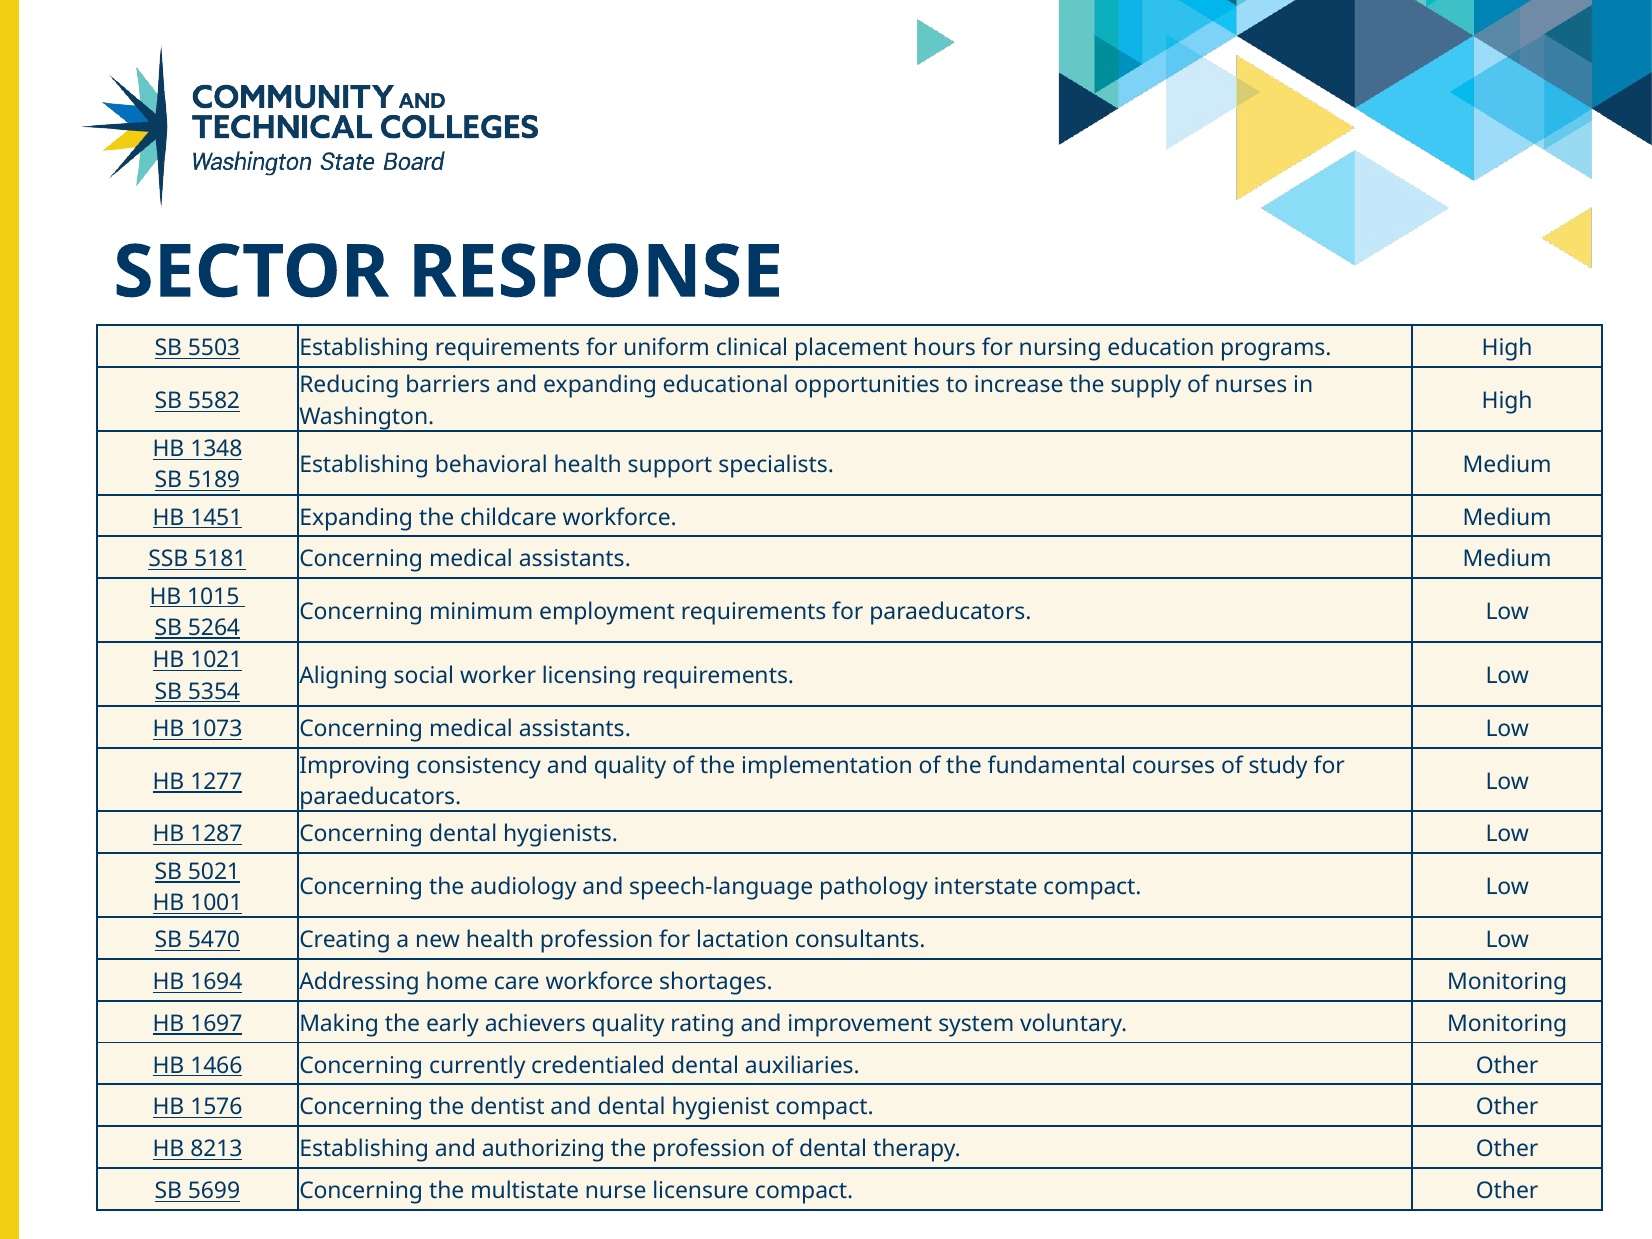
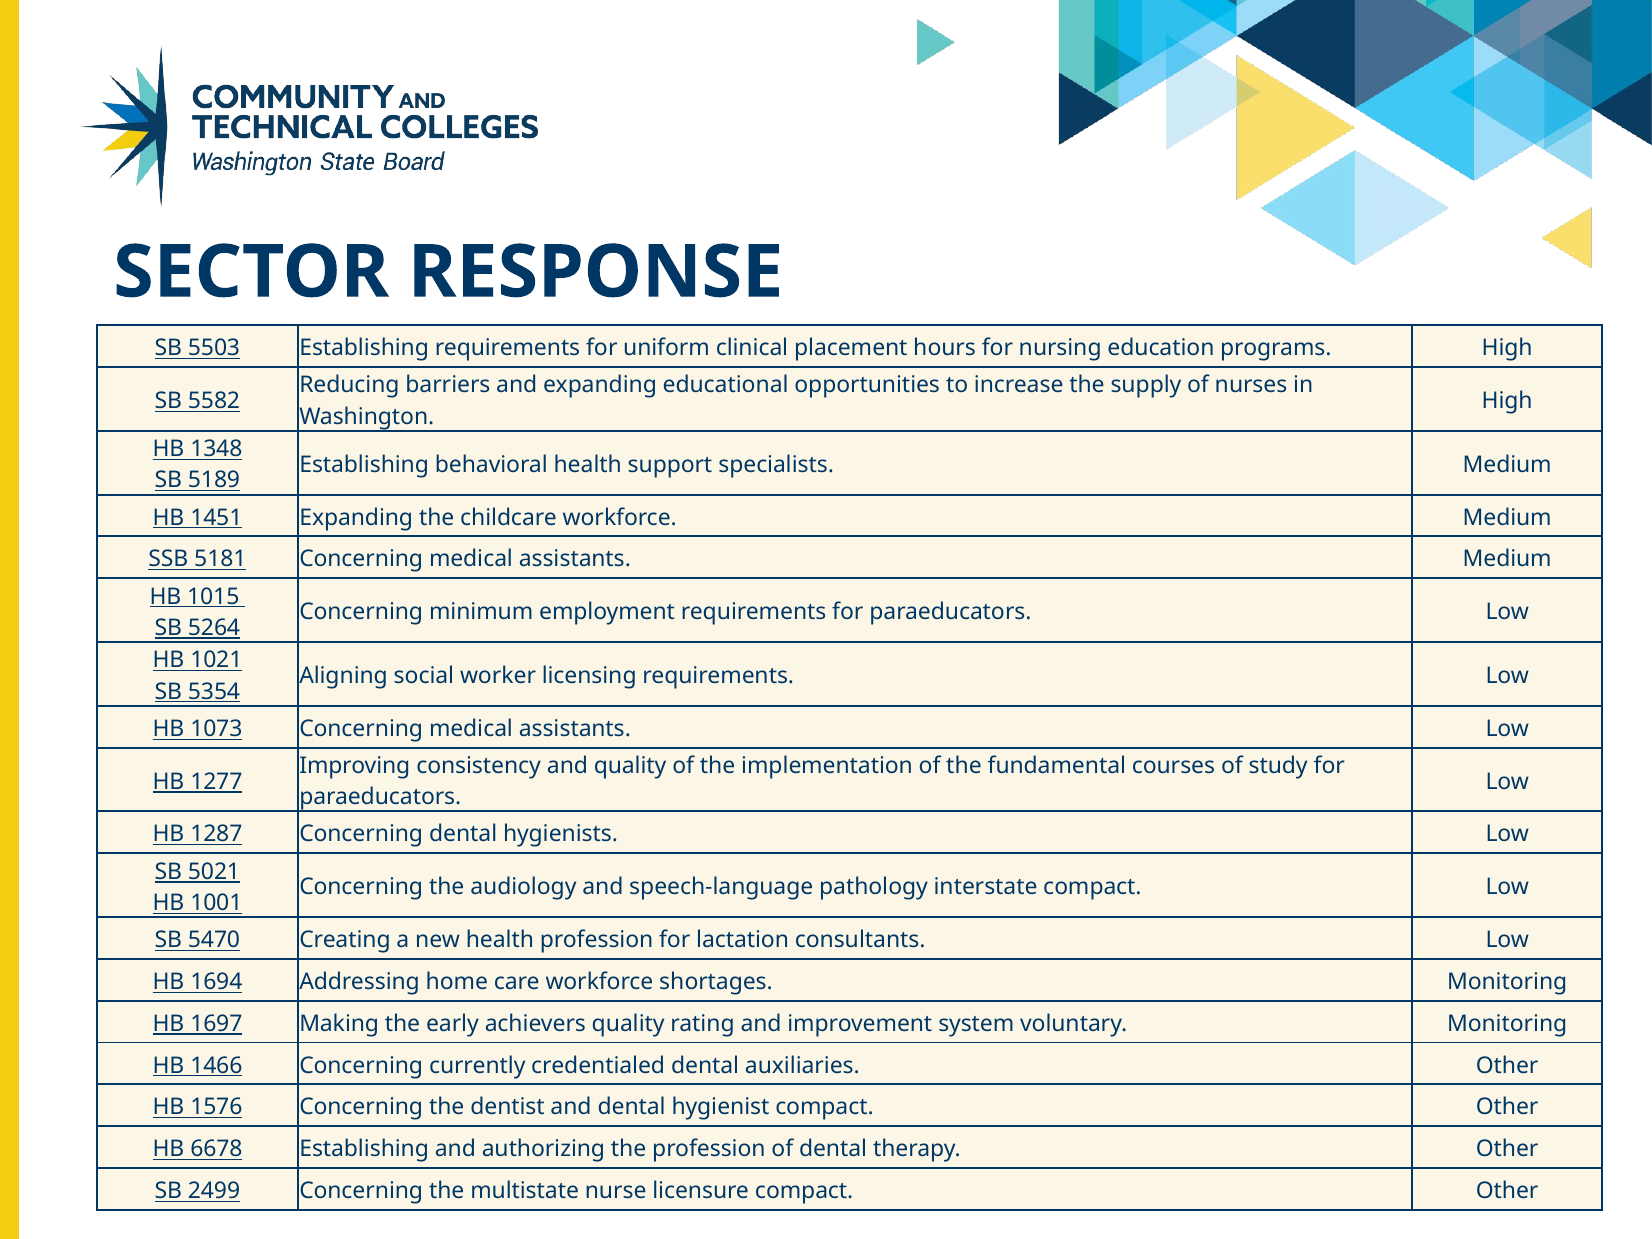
8213: 8213 -> 6678
5699: 5699 -> 2499
